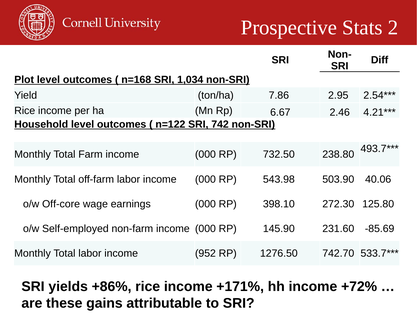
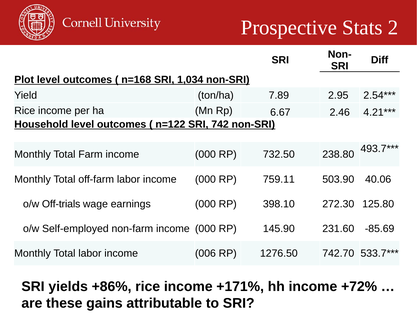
7.86: 7.86 -> 7.89
543.98: 543.98 -> 759.11
Off-core: Off-core -> Off-trials
952: 952 -> 006
